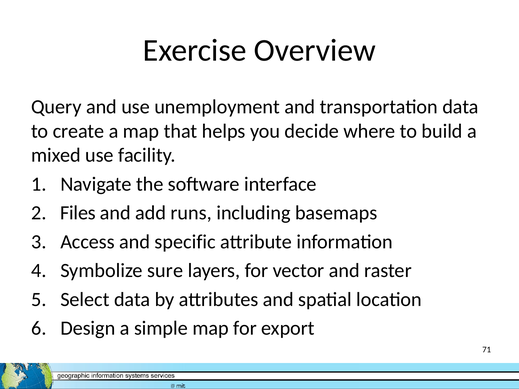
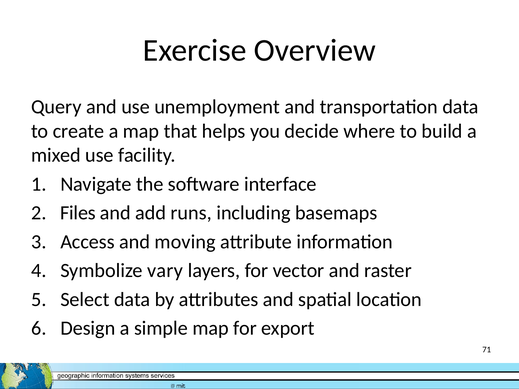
specific: specific -> moving
sure: sure -> vary
